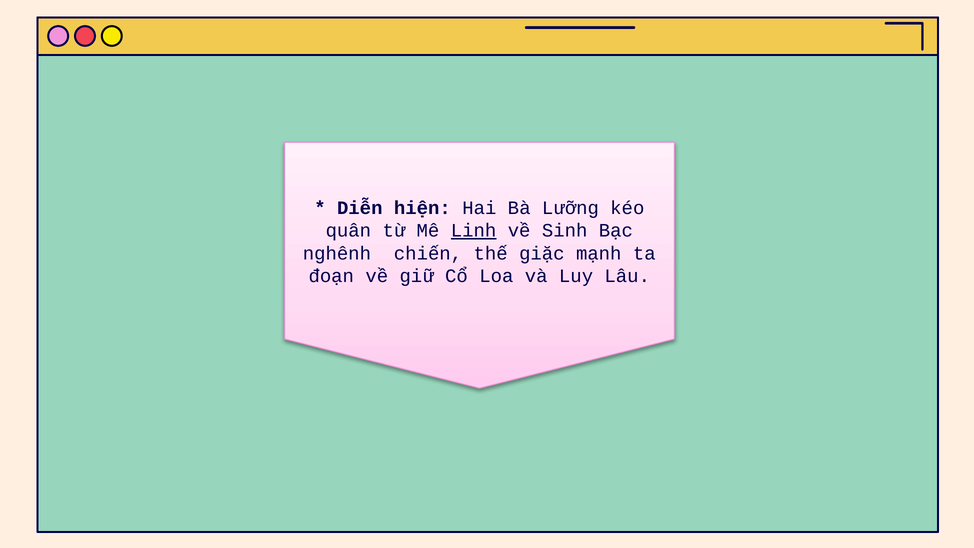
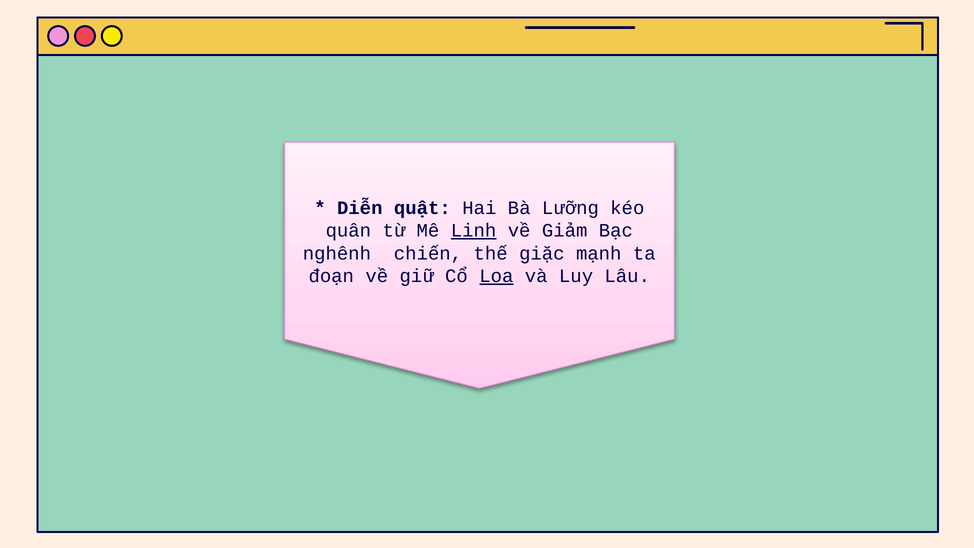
hiện: hiện -> quật
Sinh: Sinh -> Giảm
Loa underline: none -> present
